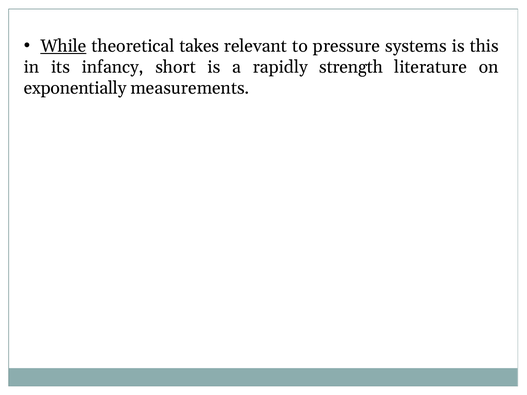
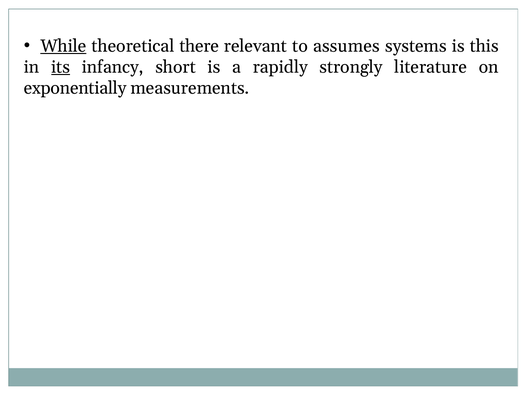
takes: takes -> there
pressure: pressure -> assumes
its underline: none -> present
strength: strength -> strongly
